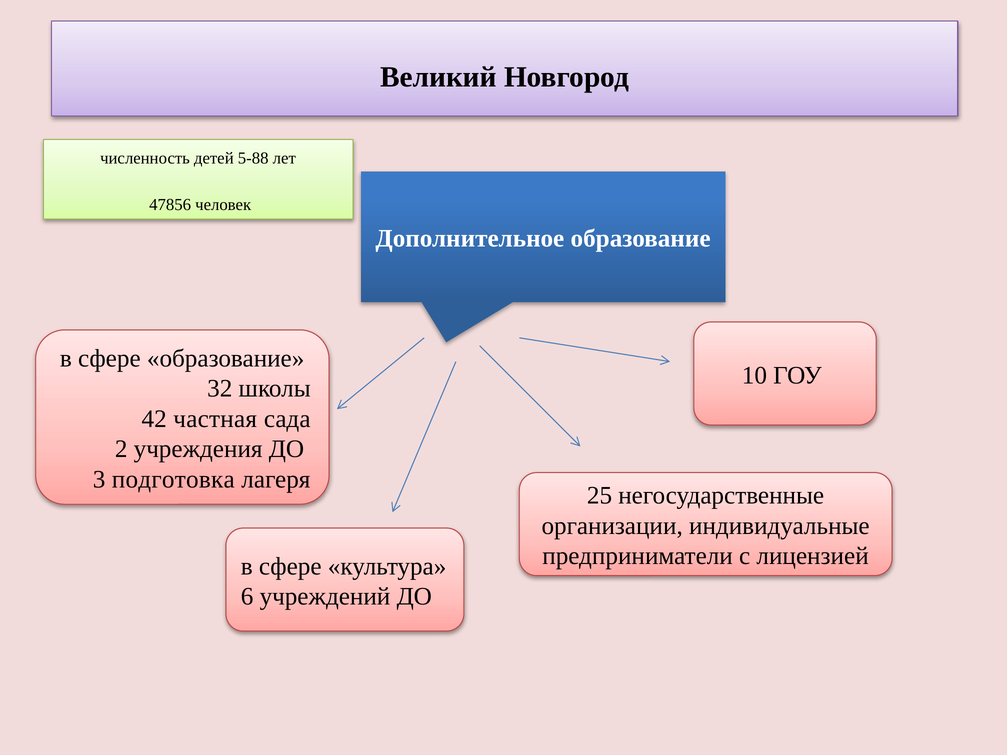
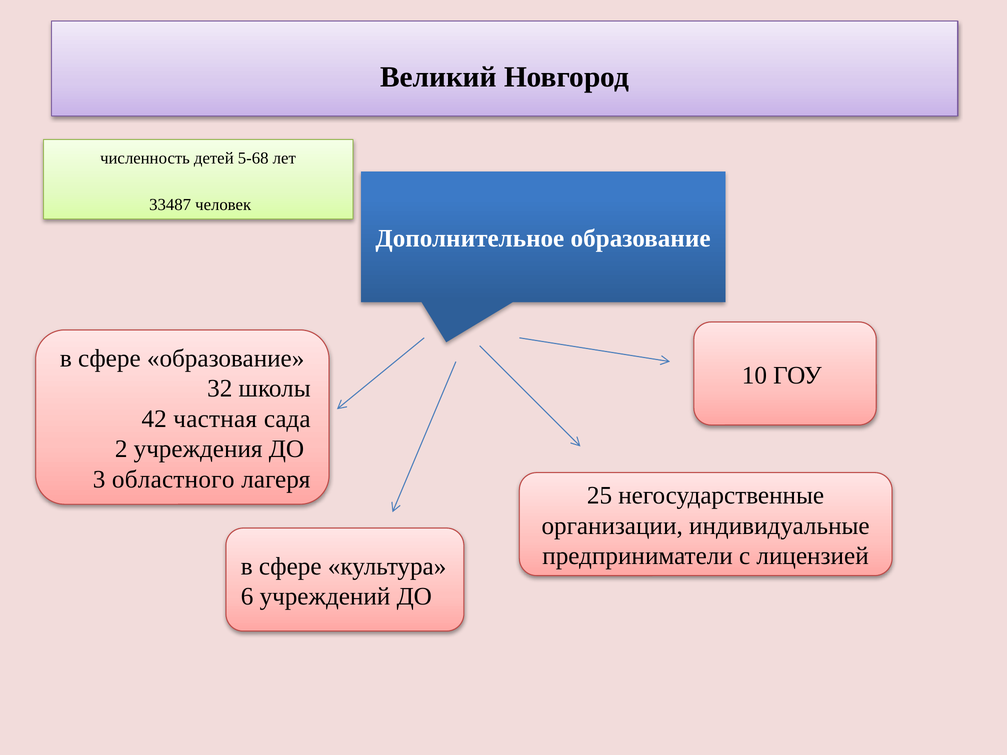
5-88: 5-88 -> 5-68
47856: 47856 -> 33487
подготовка: подготовка -> областного
